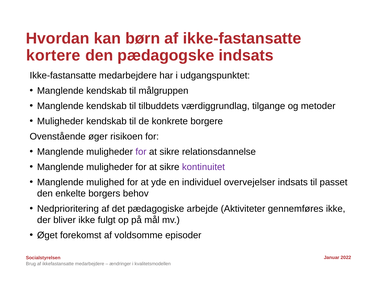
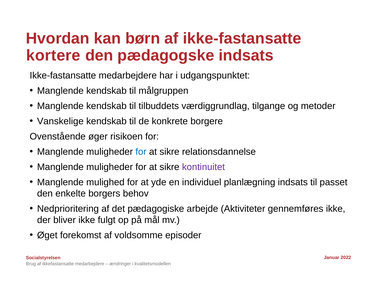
Muligheder at (60, 121): Muligheder -> Vanskelige
for at (141, 152) colour: purple -> blue
overvejelser: overvejelser -> planlægning
